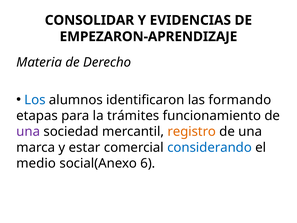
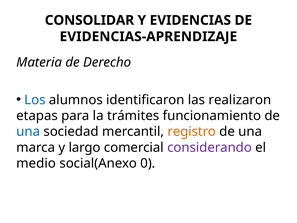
EMPEZARON-APRENDIZAJE: EMPEZARON-APRENDIZAJE -> EVIDENCIAS-APRENDIZAJE
formando: formando -> realizaron
una at (28, 131) colour: purple -> blue
estar: estar -> largo
considerando colour: blue -> purple
6: 6 -> 0
